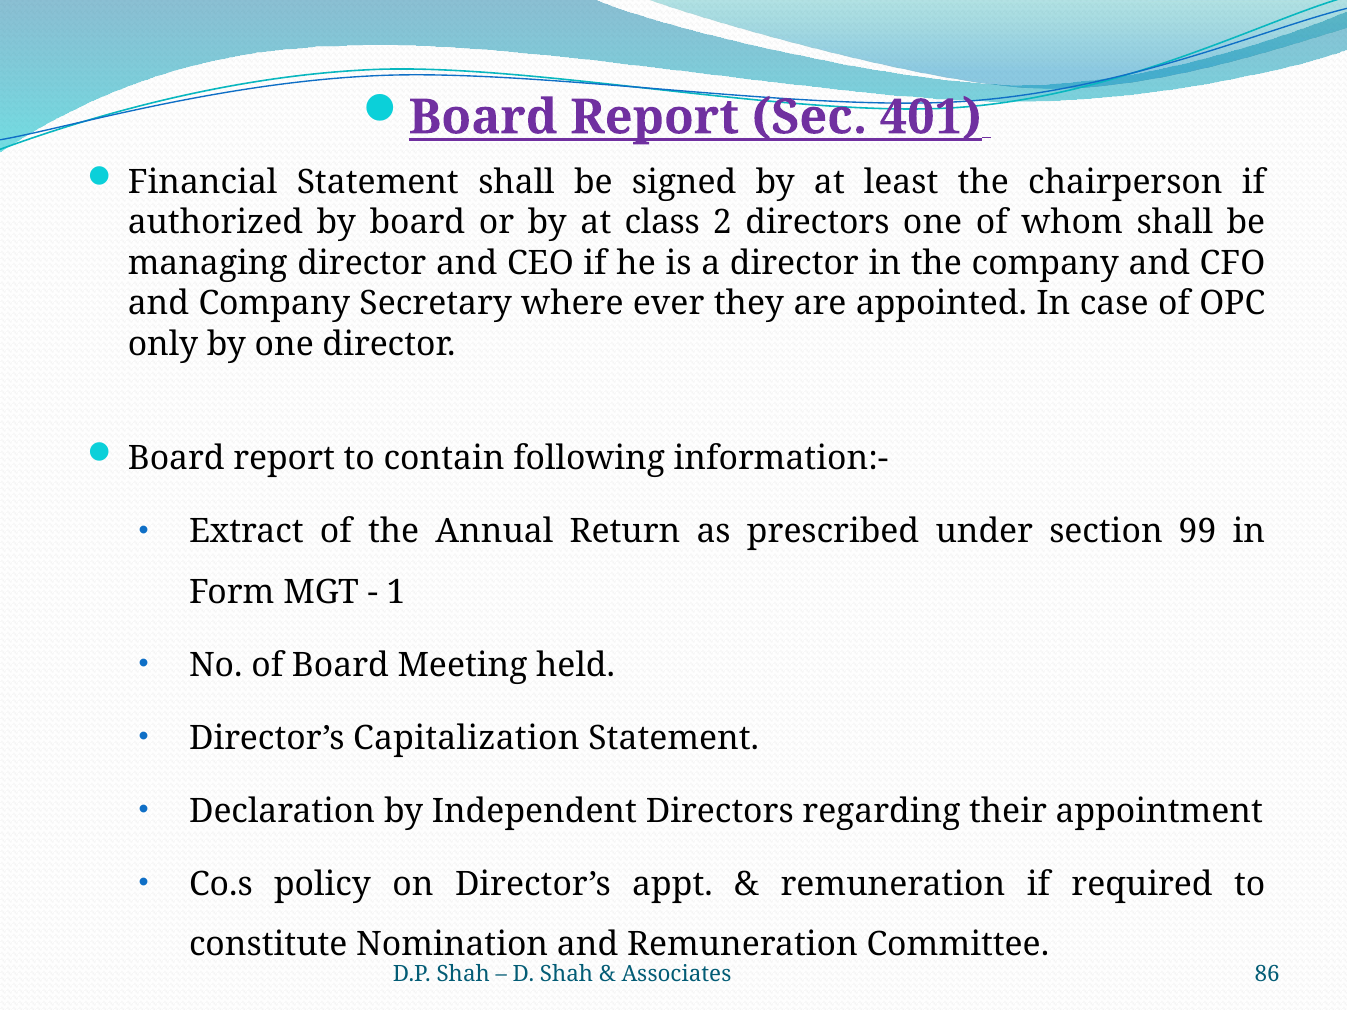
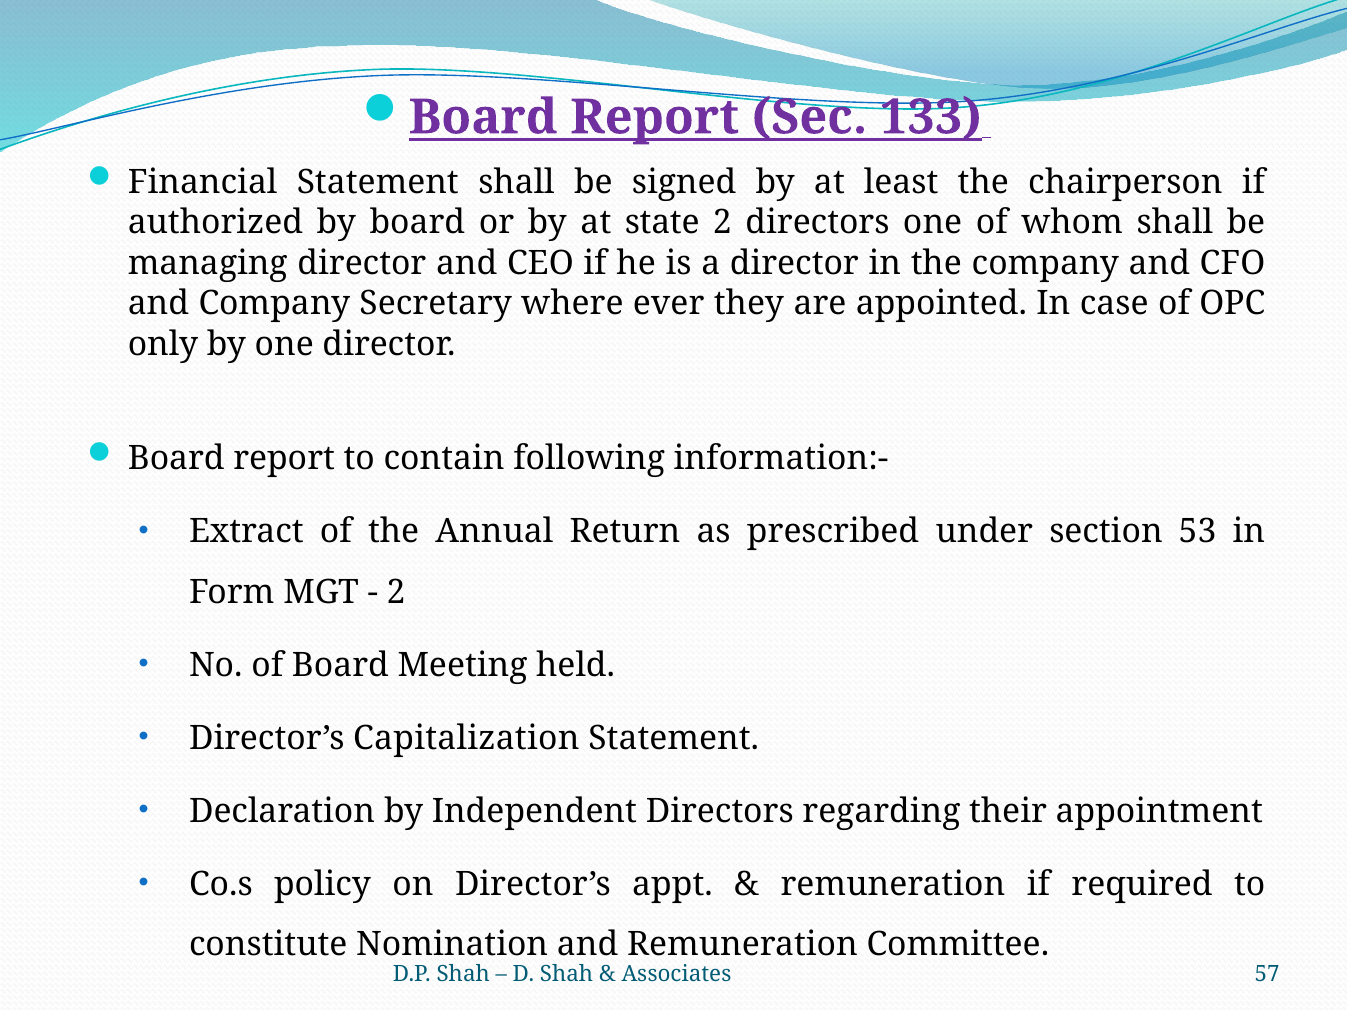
401: 401 -> 133
class: class -> state
99: 99 -> 53
1 at (396, 592): 1 -> 2
86: 86 -> 57
